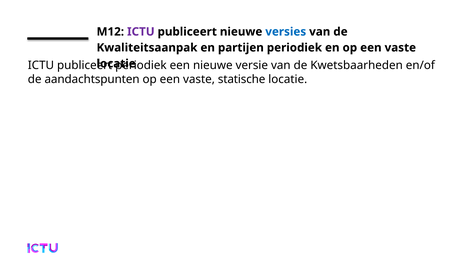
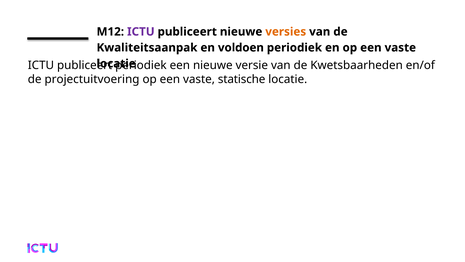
versies colour: blue -> orange
partijen: partijen -> voldoen
aandachtspunten: aandachtspunten -> projectuitvoering
